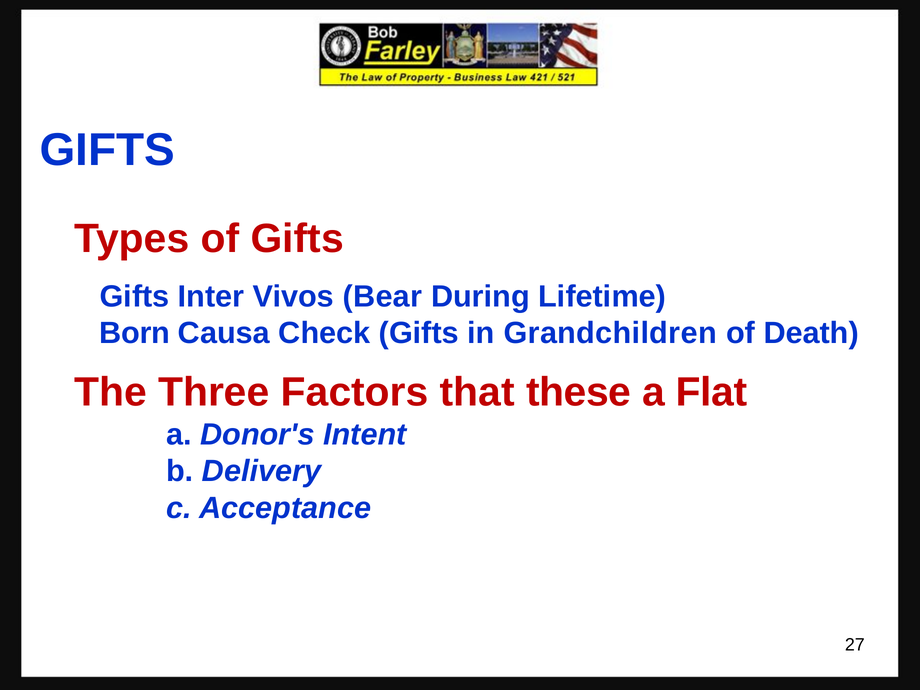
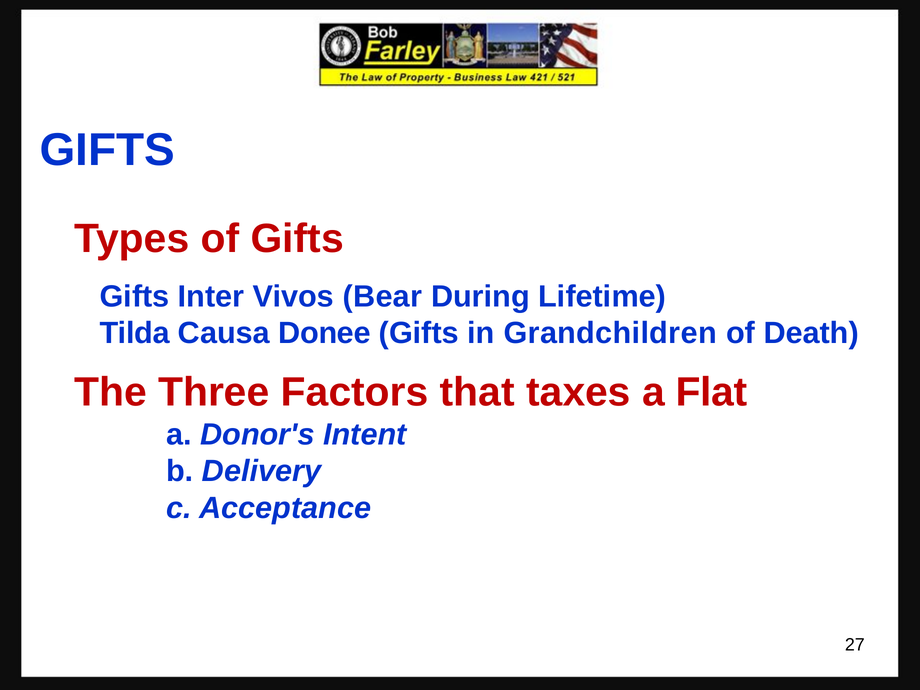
Born: Born -> Tilda
Check: Check -> Donee
these: these -> taxes
